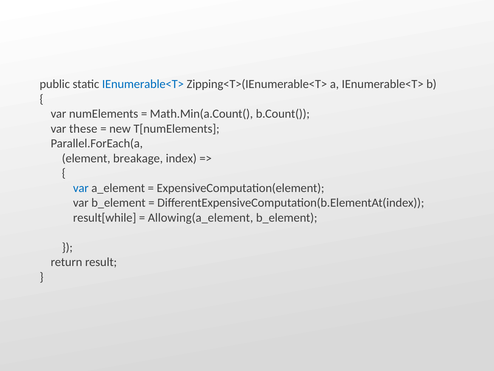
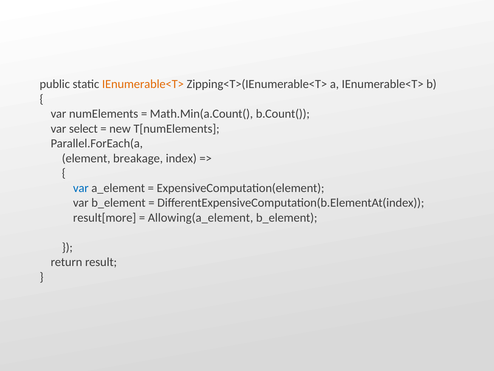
IEnumerable<T> at (143, 84) colour: blue -> orange
these: these -> select
result[while: result[while -> result[more
